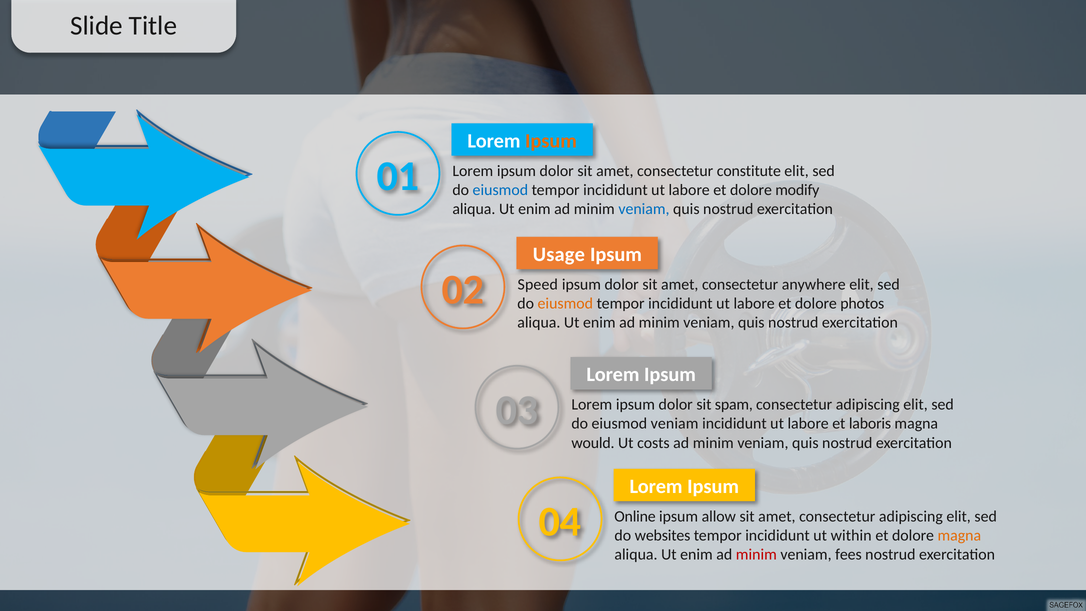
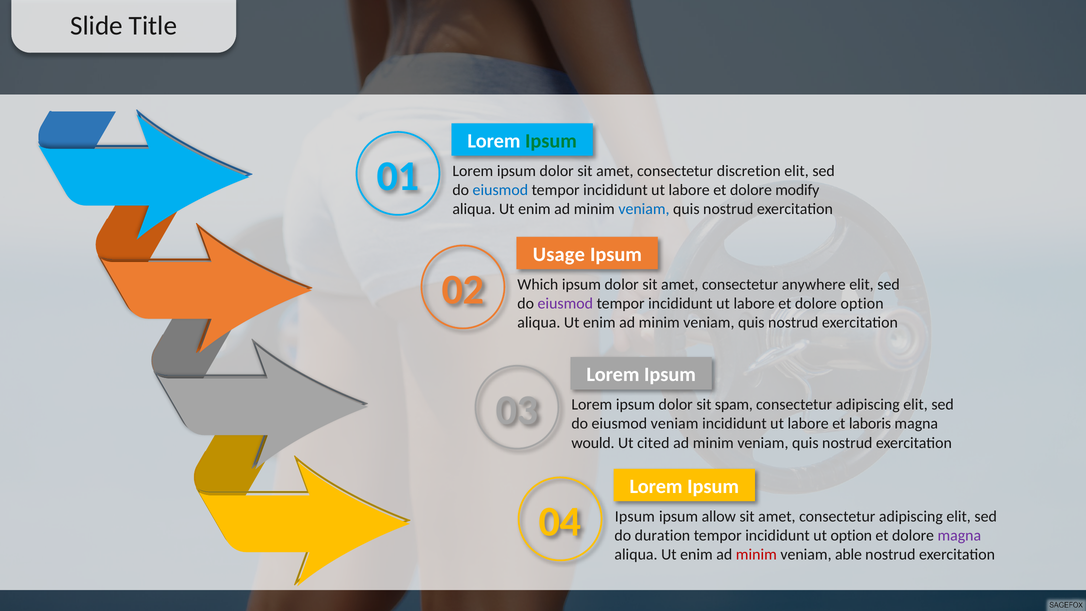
Ipsum at (551, 141) colour: orange -> green
constitute: constitute -> discretion
Speed: Speed -> Which
eiusmod at (565, 303) colour: orange -> purple
dolore photos: photos -> option
costs: costs -> cited
04 Online: Online -> Ipsum
websites: websites -> duration
ut within: within -> option
magna at (959, 535) colour: orange -> purple
fees: fees -> able
